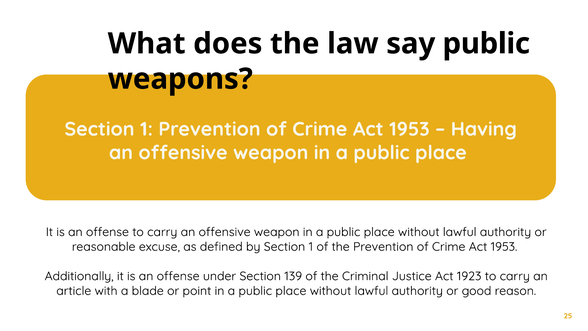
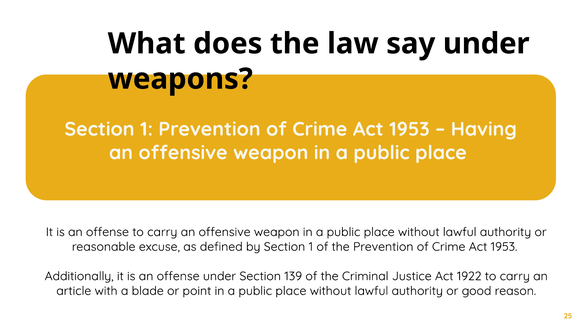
say public: public -> under
1923: 1923 -> 1922
